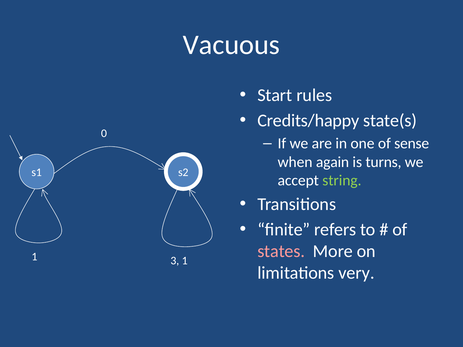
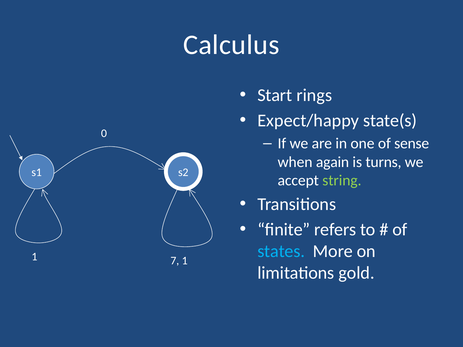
Vacuous: Vacuous -> Calculus
rules: rules -> rings
Credits/happy: Credits/happy -> Expect/happy
states colour: pink -> light blue
3: 3 -> 7
very: very -> gold
